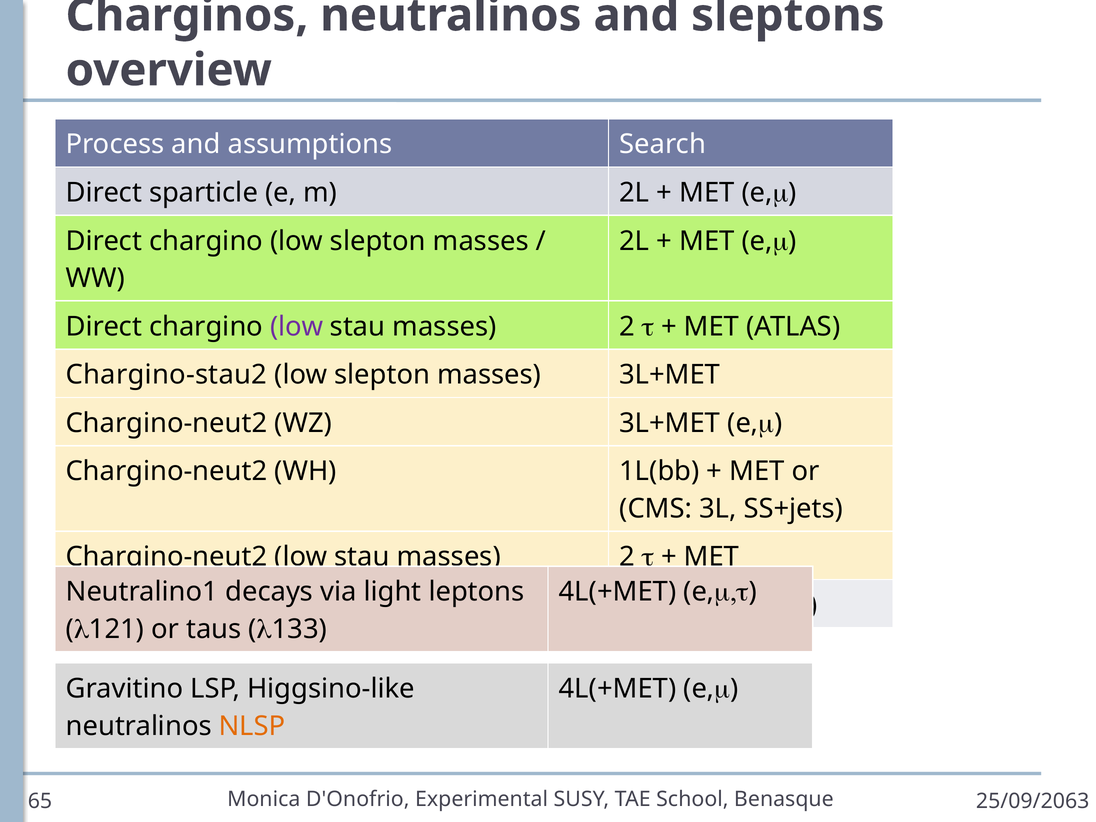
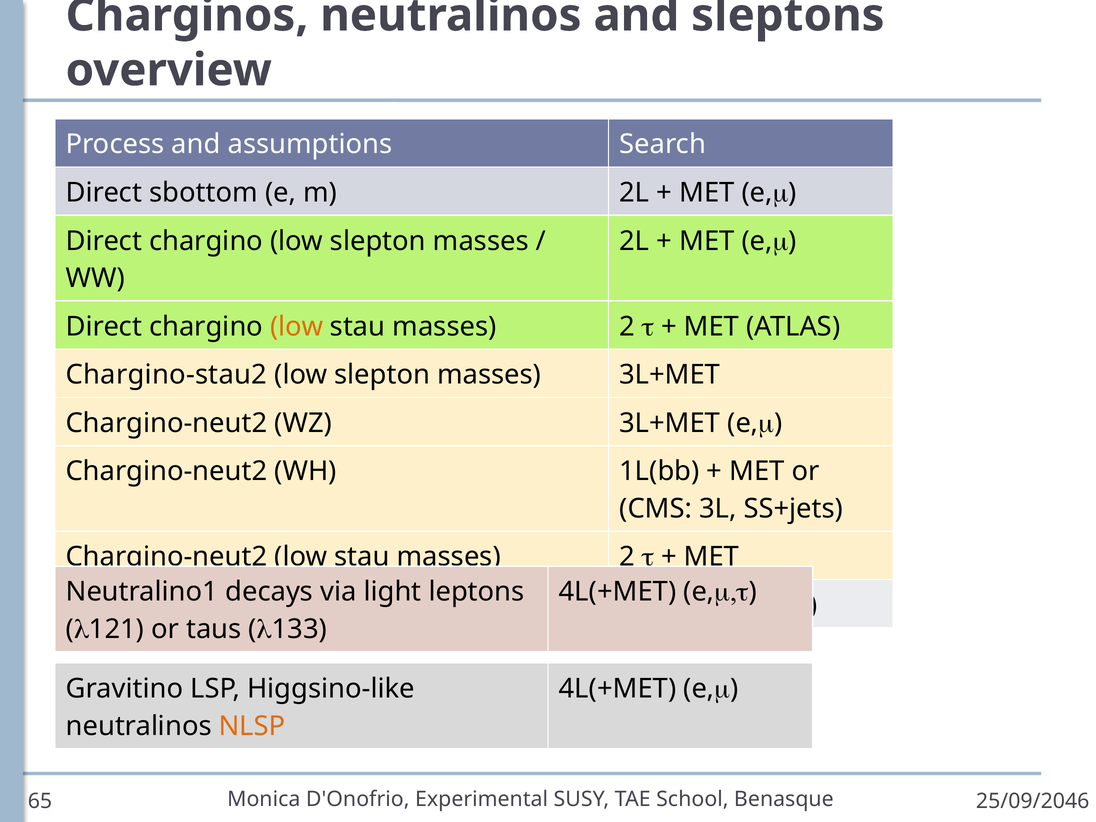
sparticle: sparticle -> sbottom
low at (297, 327) colour: purple -> orange
25/09/2063: 25/09/2063 -> 25/09/2046
